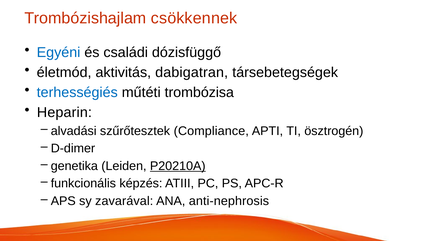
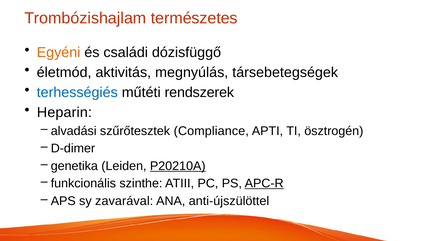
csökkennek: csökkennek -> természetes
Egyéni colour: blue -> orange
dabigatran: dabigatran -> megnyúlás
trombózisa: trombózisa -> rendszerek
képzés: képzés -> szinthe
APC-R underline: none -> present
anti-nephrosis: anti-nephrosis -> anti-újszülöttel
